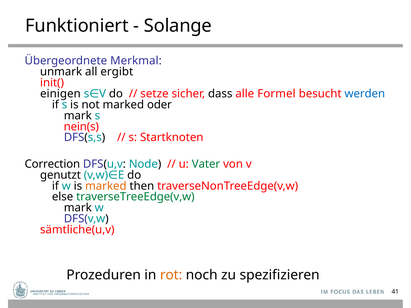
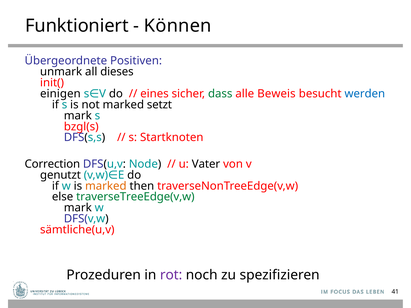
Solange: Solange -> Können
Merkmal: Merkmal -> Positiven
ergibt: ergibt -> dieses
setze: setze -> eines
dass colour: black -> green
Formel: Formel -> Beweis
oder: oder -> setzt
nein(s: nein(s -> bzgl(s
Vater colour: green -> black
rot colour: orange -> purple
